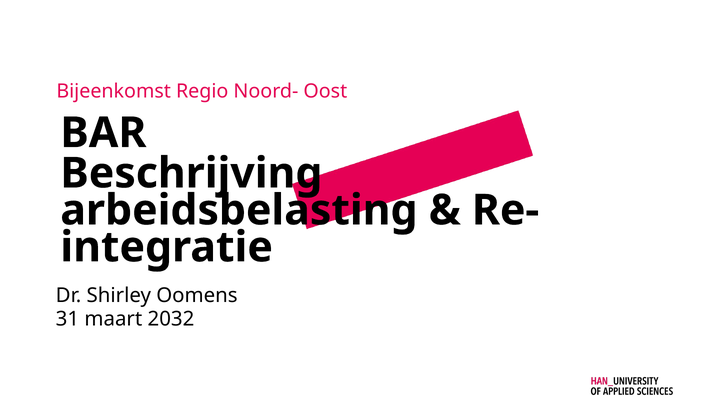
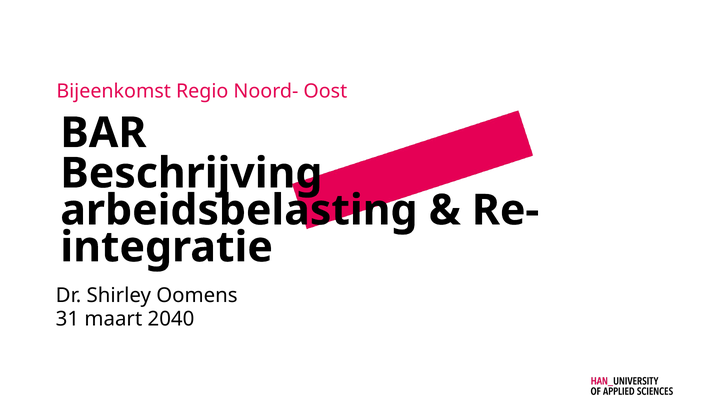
2032: 2032 -> 2040
